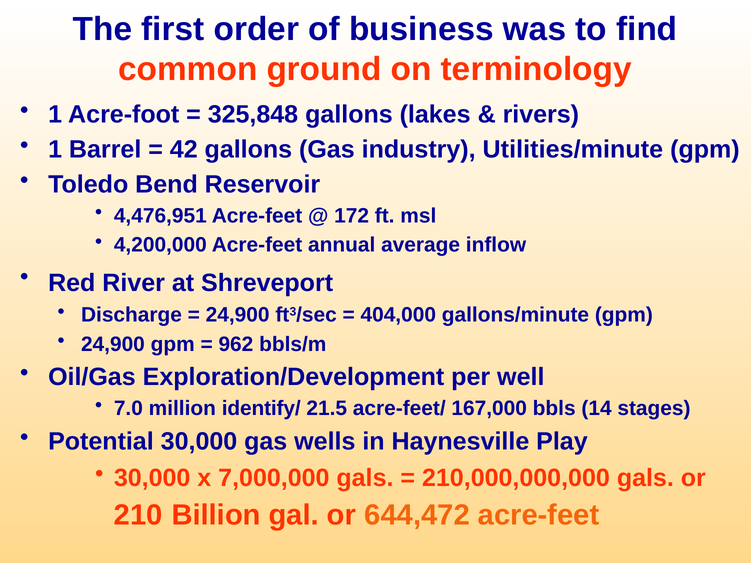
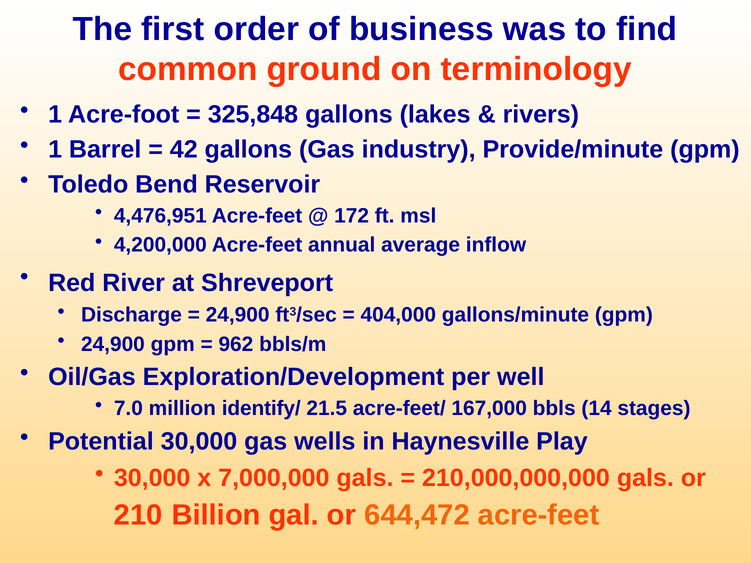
Utilities/minute: Utilities/minute -> Provide/minute
